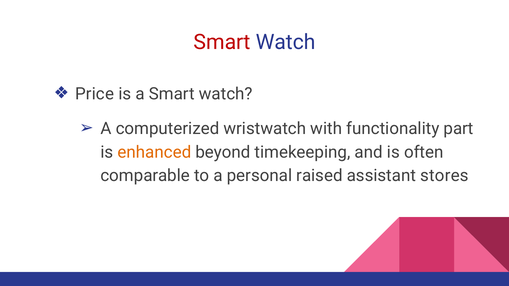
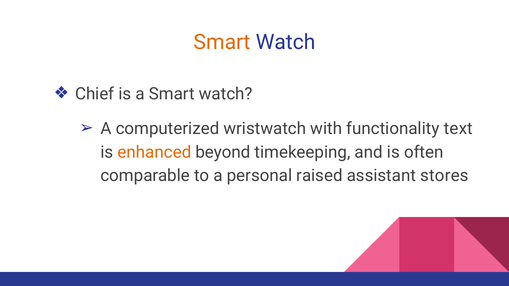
Smart at (222, 42) colour: red -> orange
Price: Price -> Chief
part: part -> text
